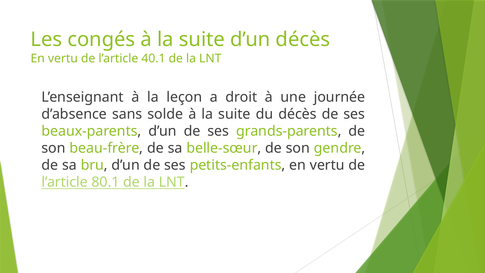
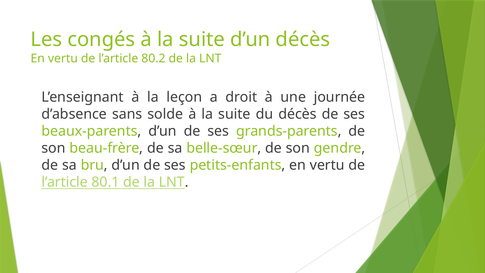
40.1: 40.1 -> 80.2
